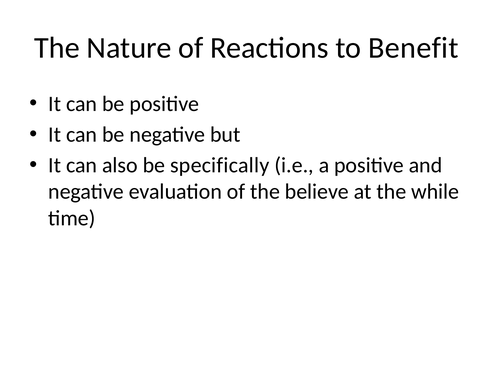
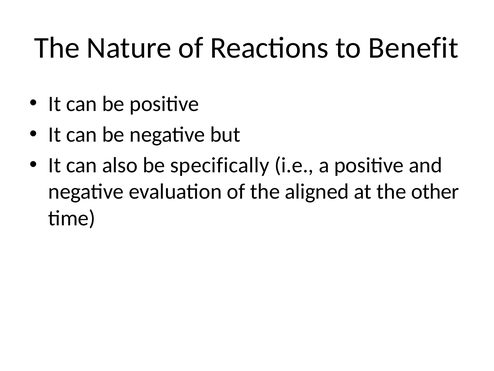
believe: believe -> aligned
while: while -> other
